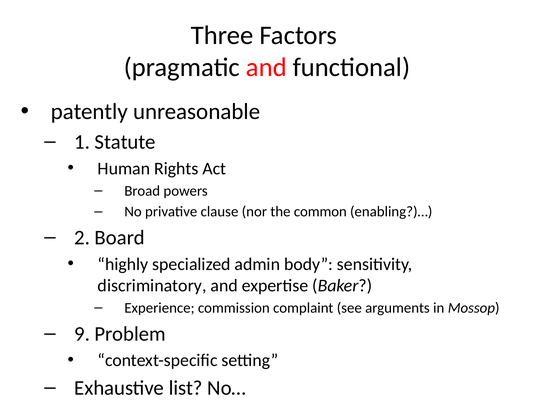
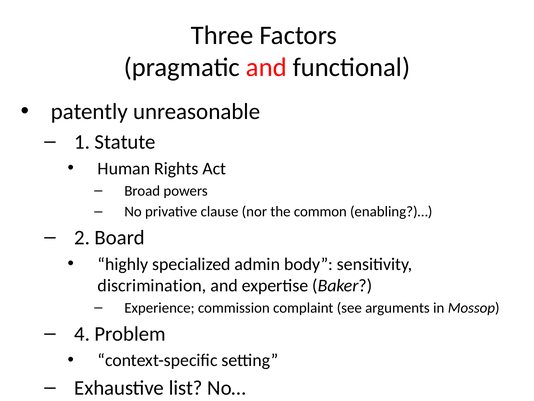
discriminatory: discriminatory -> discrimination
9: 9 -> 4
